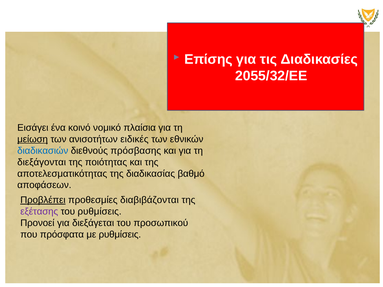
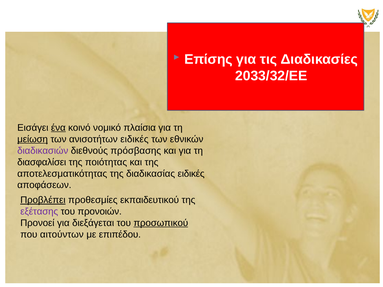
2055/32/ΕΕ: 2055/32/ΕΕ -> 2033/32/ΕΕ
ένα underline: none -> present
διαδικασιών colour: blue -> purple
διεξάγονται: διεξάγονται -> διασφαλίσει
διαδικασίας βαθμό: βαθμό -> ειδικές
διαβιβάζονται: διαβιβάζονται -> εκπαιδευτικού
του ρυθμίσεις: ρυθμίσεις -> προνοιών
προσωπικού underline: none -> present
πρόσφατα: πρόσφατα -> αιτούντων
με ρυθμίσεις: ρυθμίσεις -> επιπέδου
